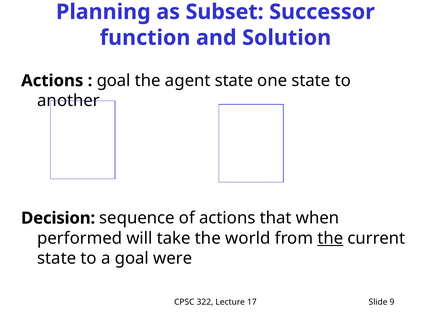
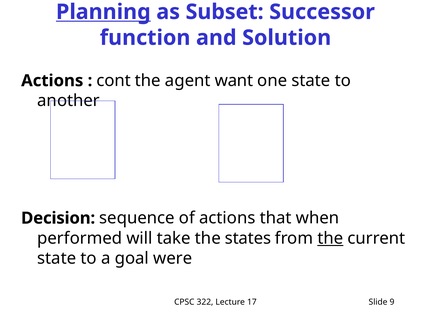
Planning underline: none -> present
goal at (114, 81): goal -> cont
agent state: state -> want
world: world -> states
